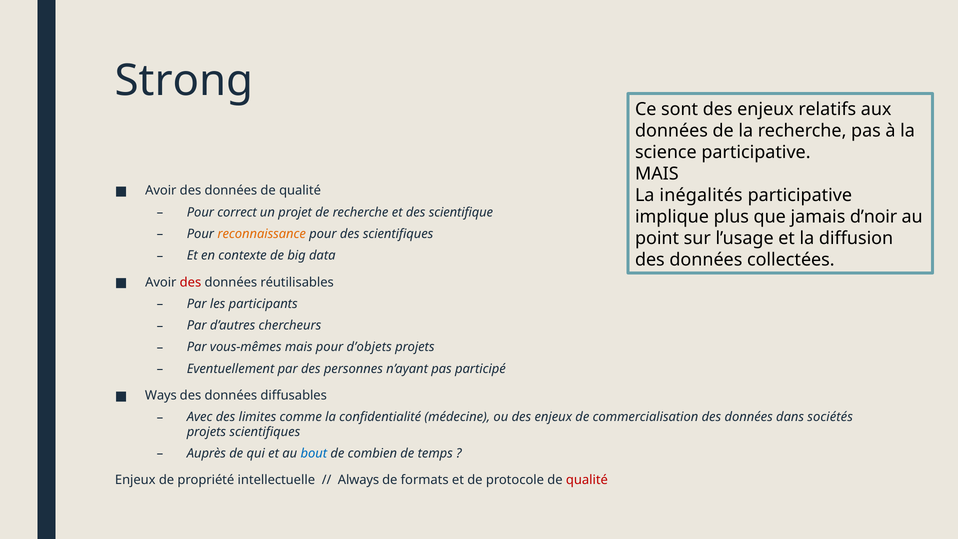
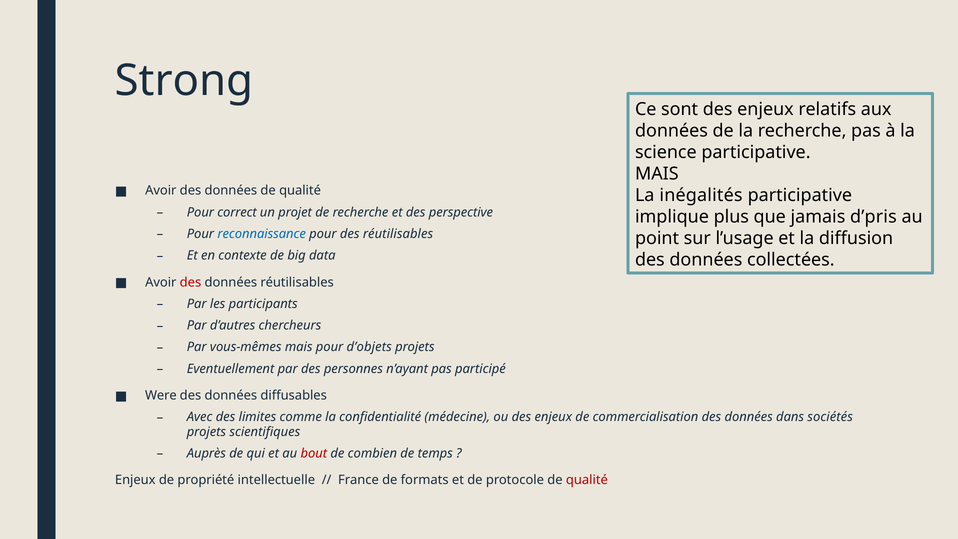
scientifique: scientifique -> perspective
d’noir: d’noir -> d’pris
reconnaissance colour: orange -> blue
des scientifiques: scientifiques -> réutilisables
Ways: Ways -> Were
bout colour: blue -> red
Always: Always -> France
